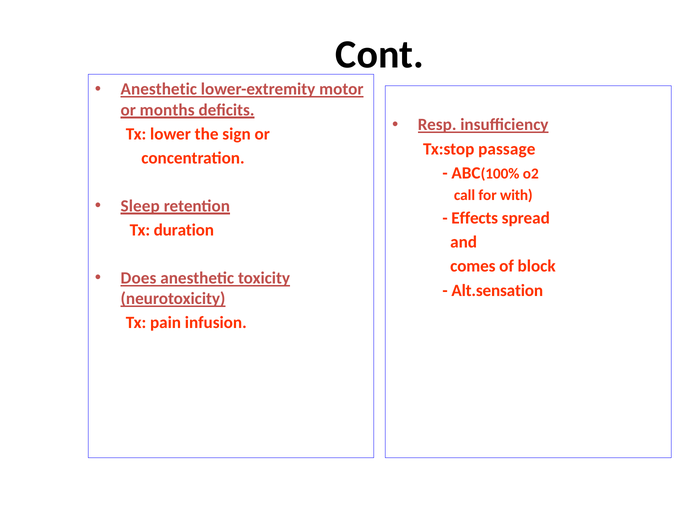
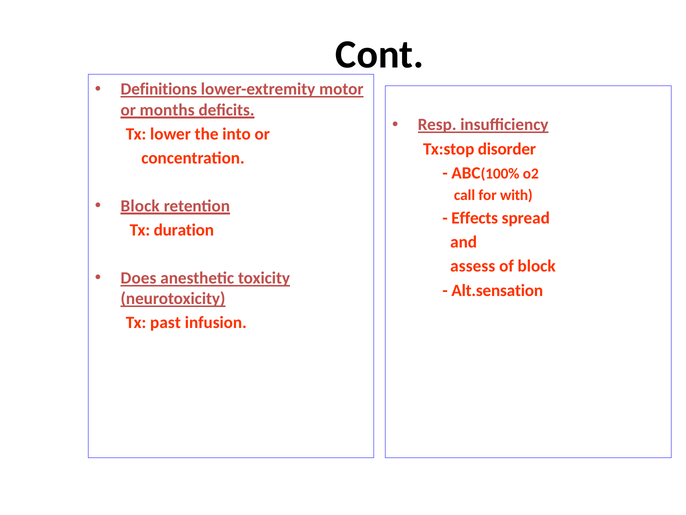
Anesthetic at (159, 89): Anesthetic -> Definitions
sign: sign -> into
passage: passage -> disorder
Sleep at (140, 206): Sleep -> Block
comes: comes -> assess
pain: pain -> past
